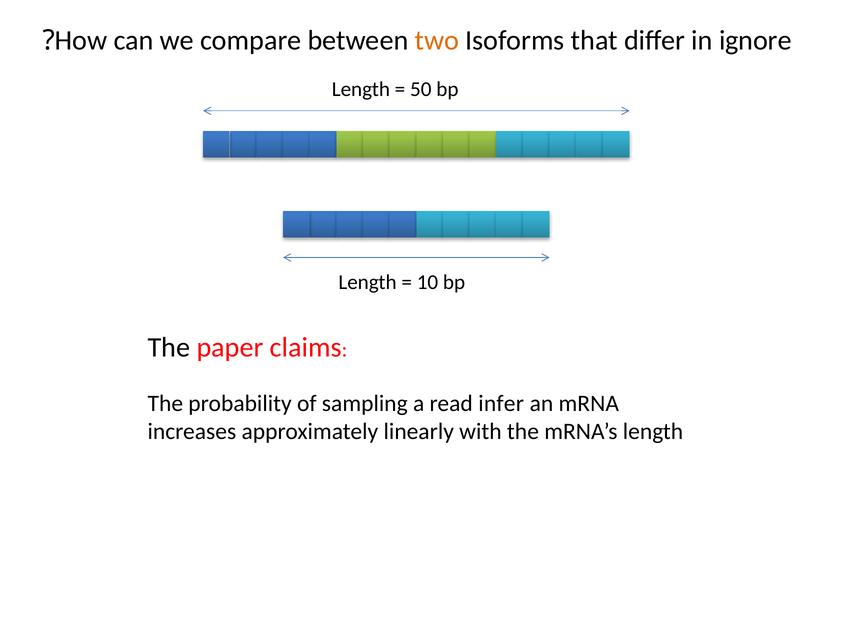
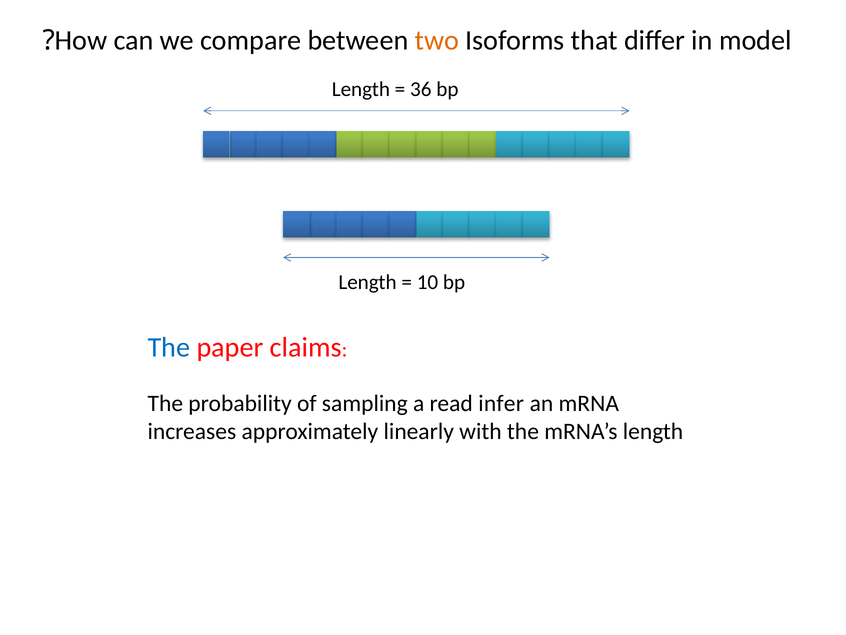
ignore: ignore -> model
50: 50 -> 36
The at (169, 347) colour: black -> blue
